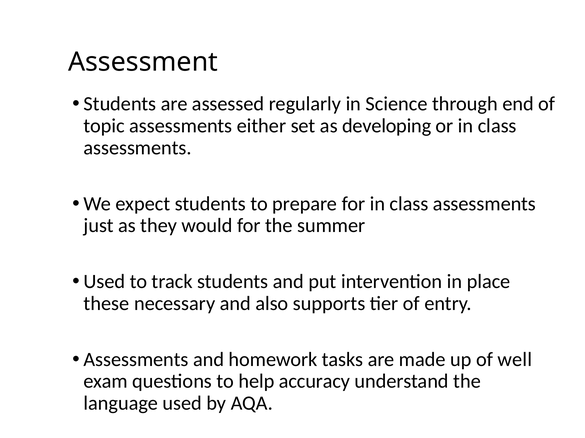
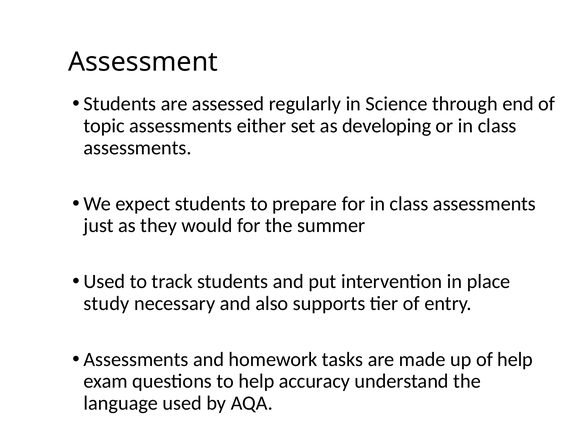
these: these -> study
of well: well -> help
